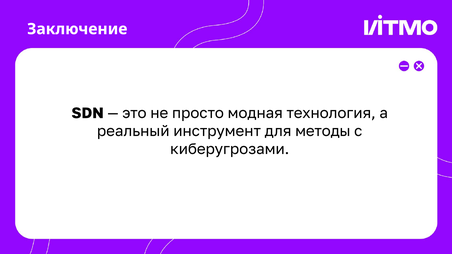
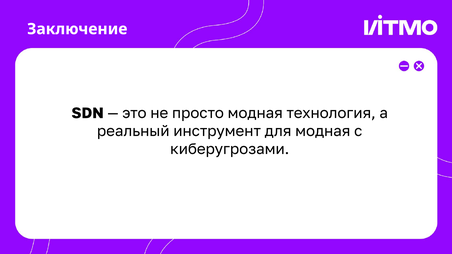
для методы: методы -> модная
